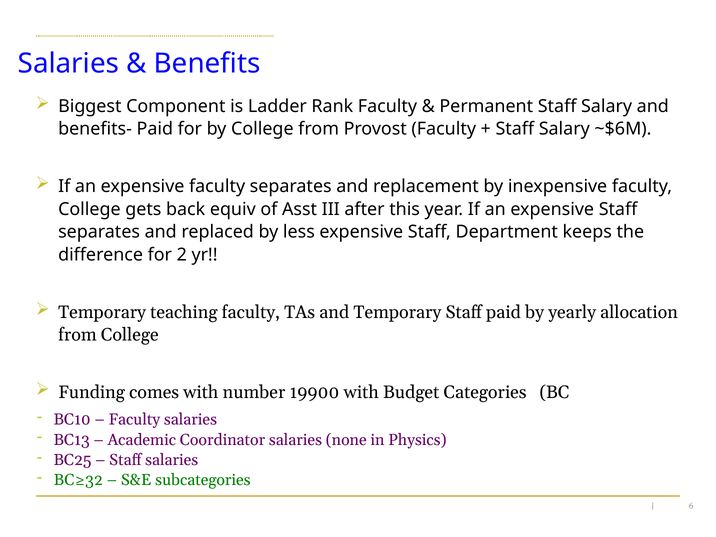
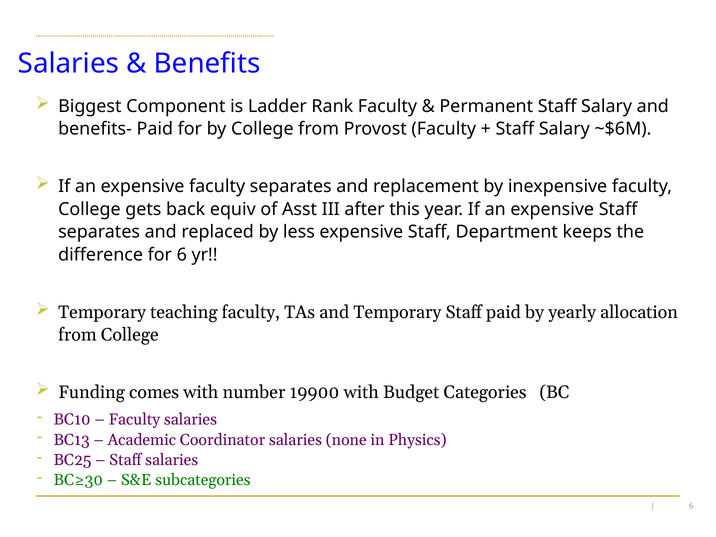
for 2: 2 -> 6
BC≥32: BC≥32 -> BC≥30
